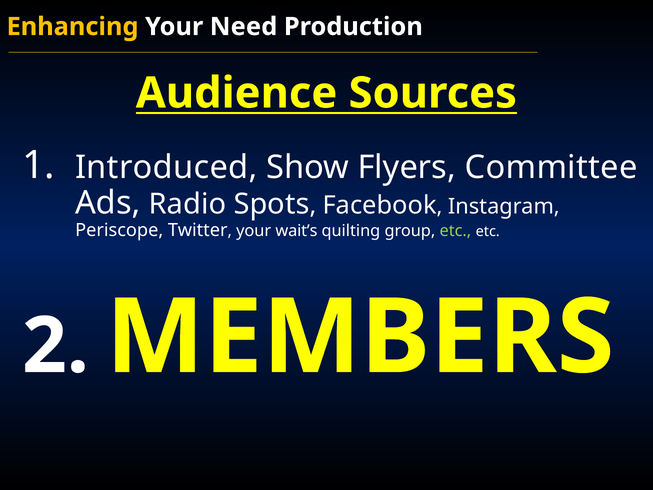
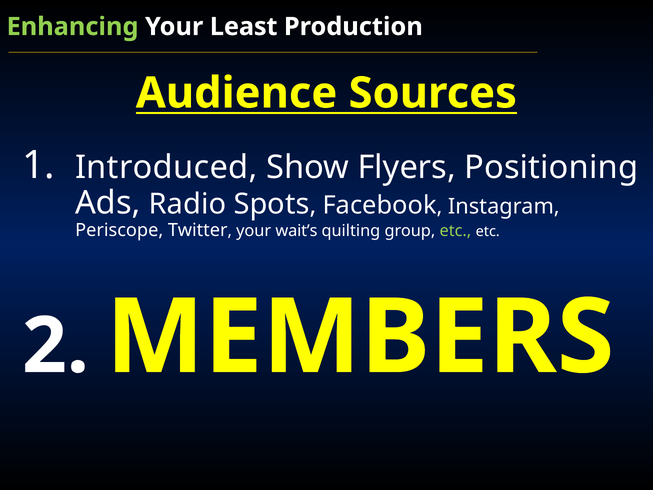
Enhancing colour: yellow -> light green
Need: Need -> Least
Committee: Committee -> Positioning
